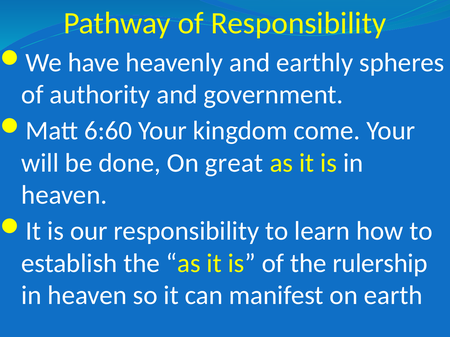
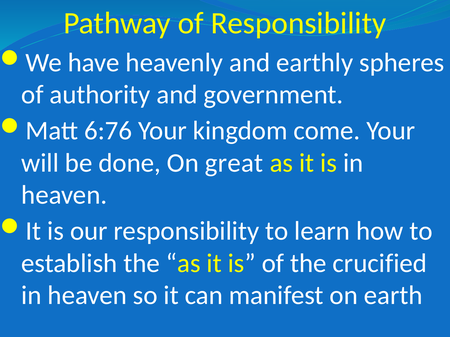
6:60: 6:60 -> 6:76
rulership: rulership -> crucified
